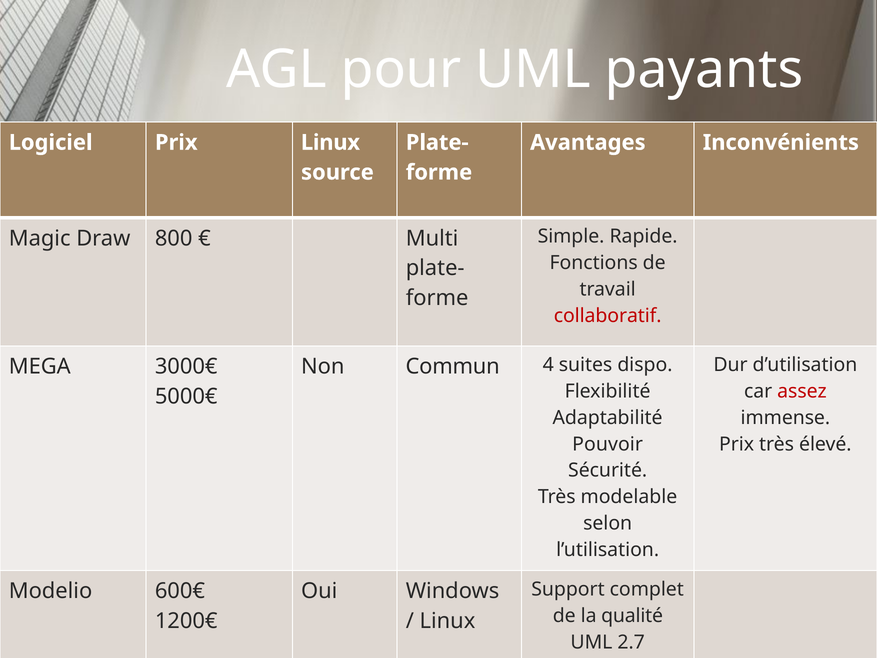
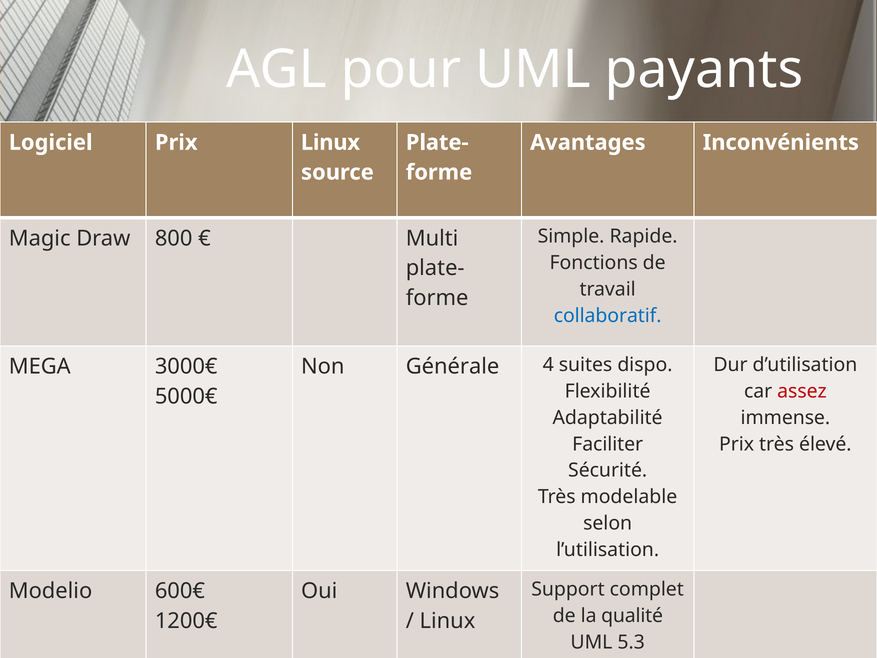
collaboratif colour: red -> blue
Commun: Commun -> Générale
Pouvoir: Pouvoir -> Faciliter
2.7: 2.7 -> 5.3
